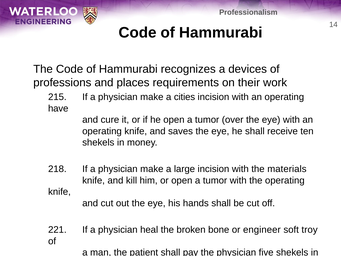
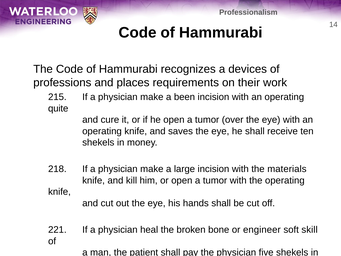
cities: cities -> been
have: have -> quite
troy: troy -> skill
